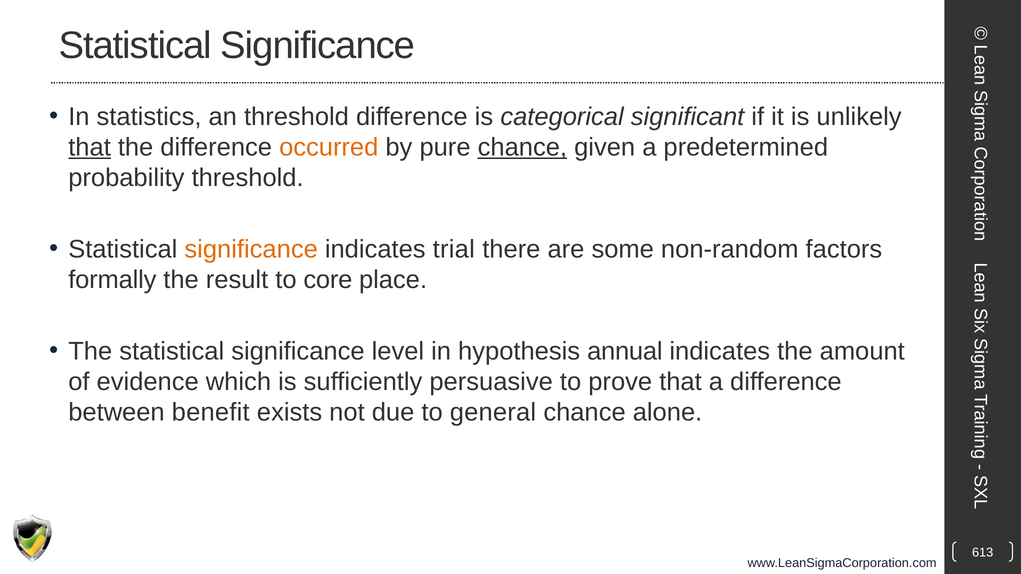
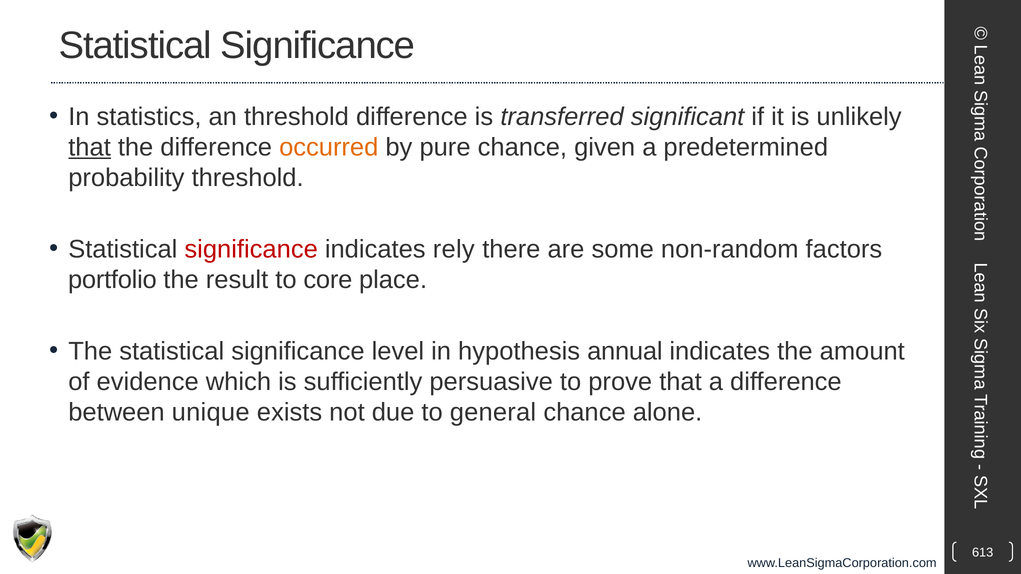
categorical: categorical -> transferred
chance at (522, 147) underline: present -> none
significance at (251, 249) colour: orange -> red
trial: trial -> rely
formally: formally -> portfolio
benefit: benefit -> unique
